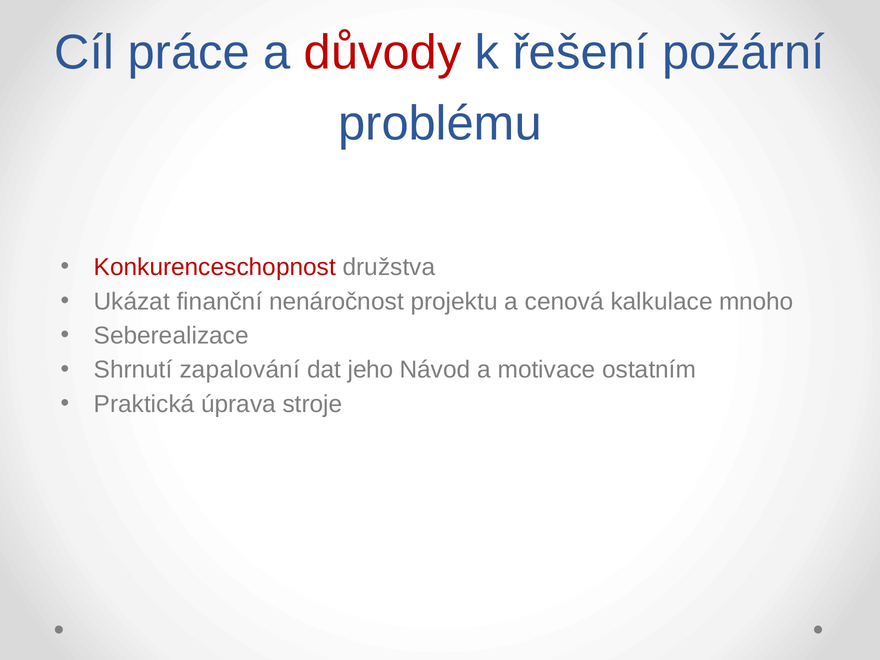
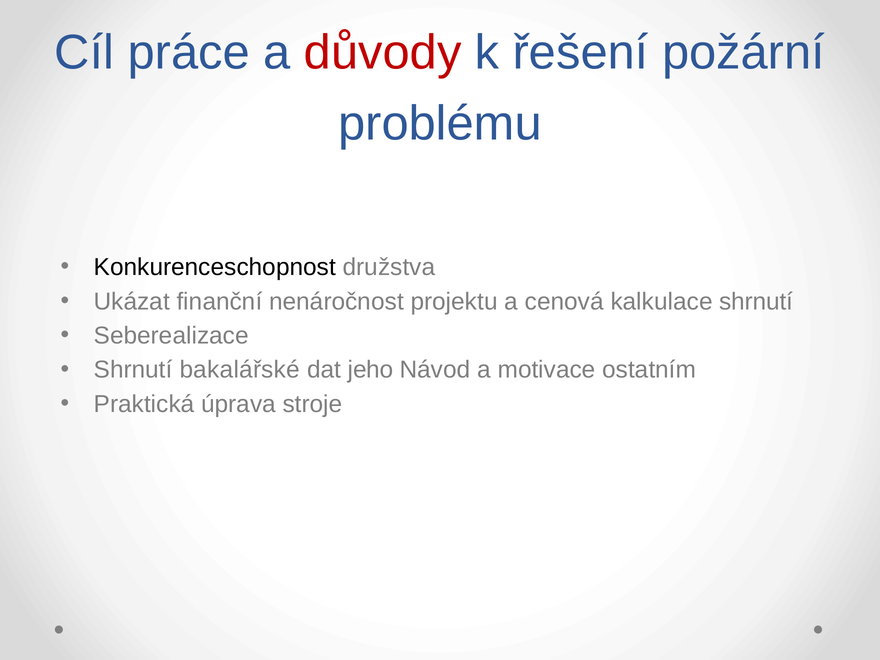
Konkurenceschopnost colour: red -> black
kalkulace mnoho: mnoho -> shrnutí
zapalování: zapalování -> bakalářské
